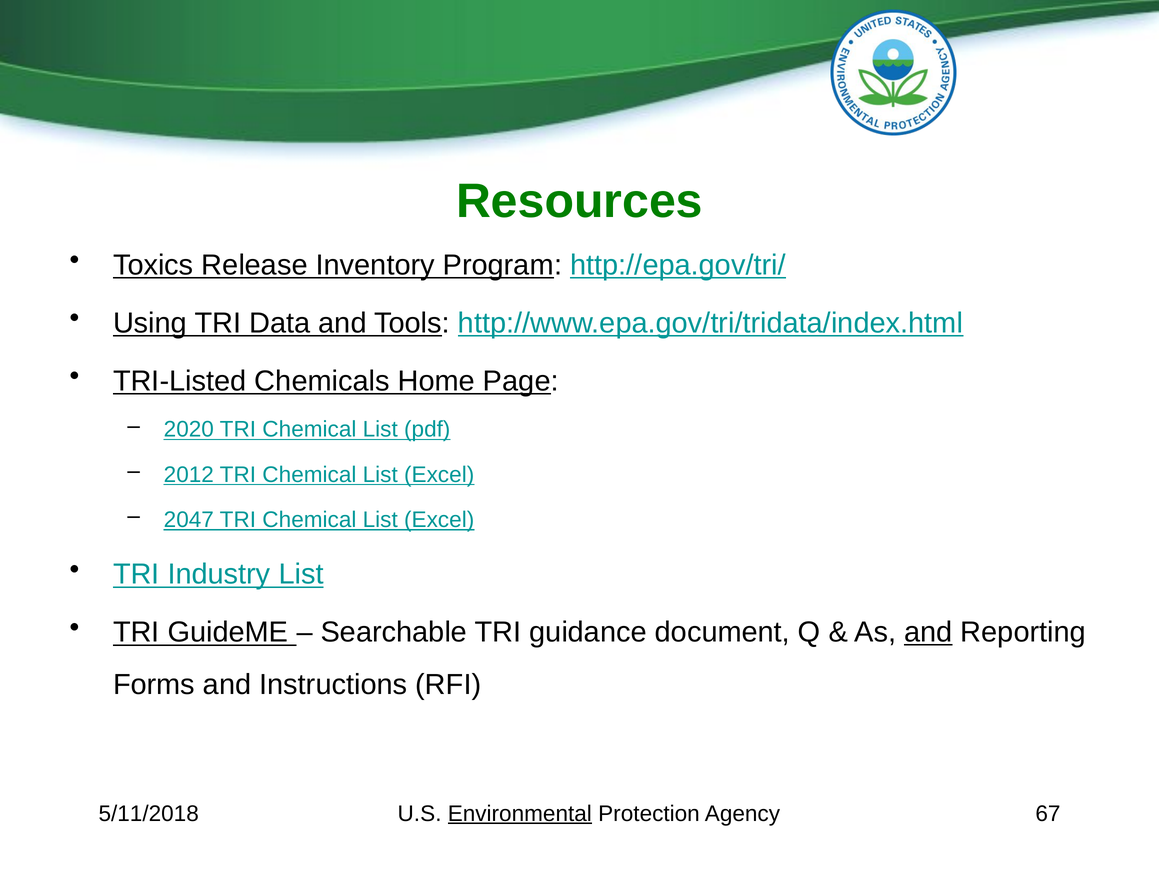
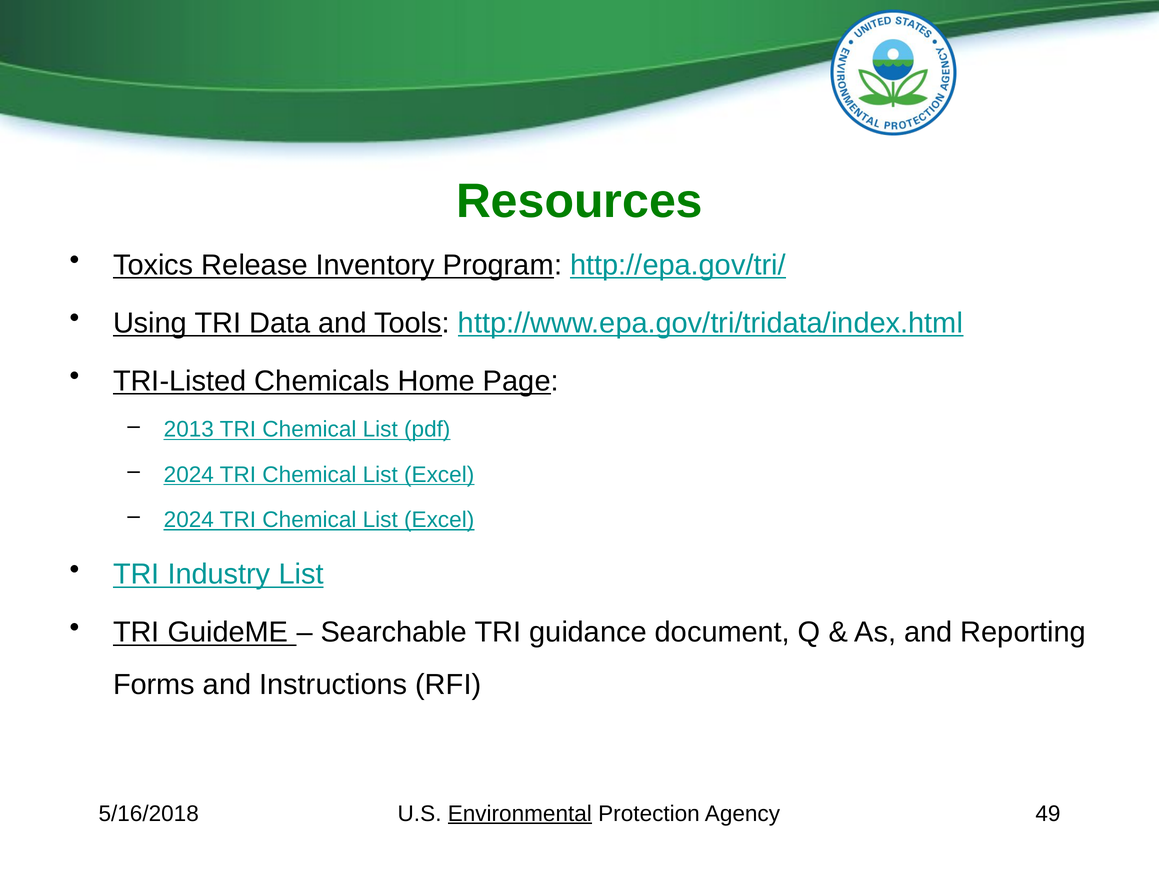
2020: 2020 -> 2013
2012 at (189, 474): 2012 -> 2024
2047 at (189, 519): 2047 -> 2024
and at (928, 632) underline: present -> none
5/11/2018: 5/11/2018 -> 5/16/2018
67: 67 -> 49
